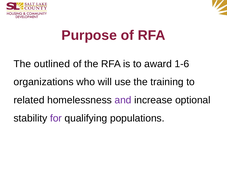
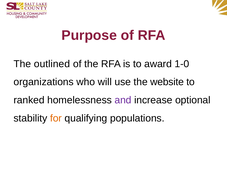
1-6: 1-6 -> 1-0
training: training -> website
related: related -> ranked
for colour: purple -> orange
